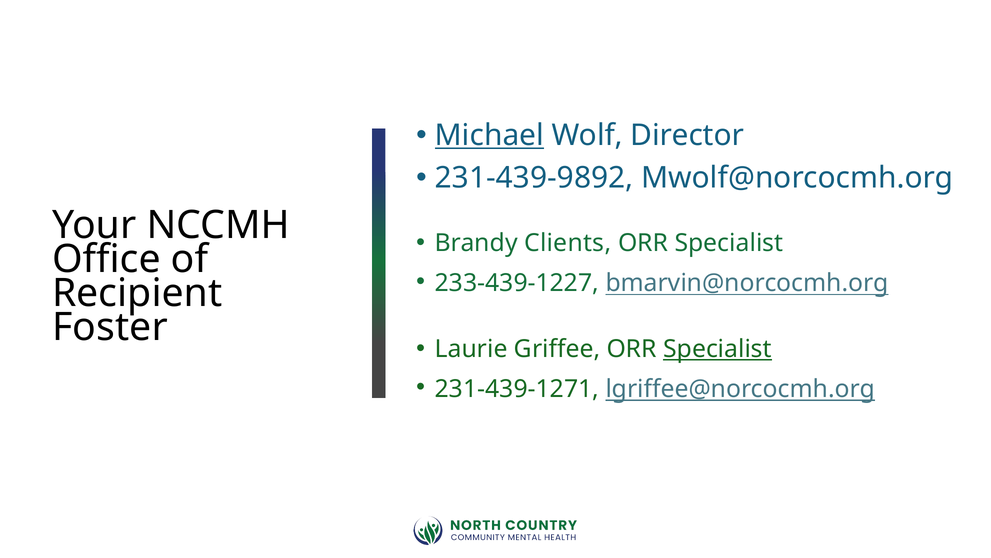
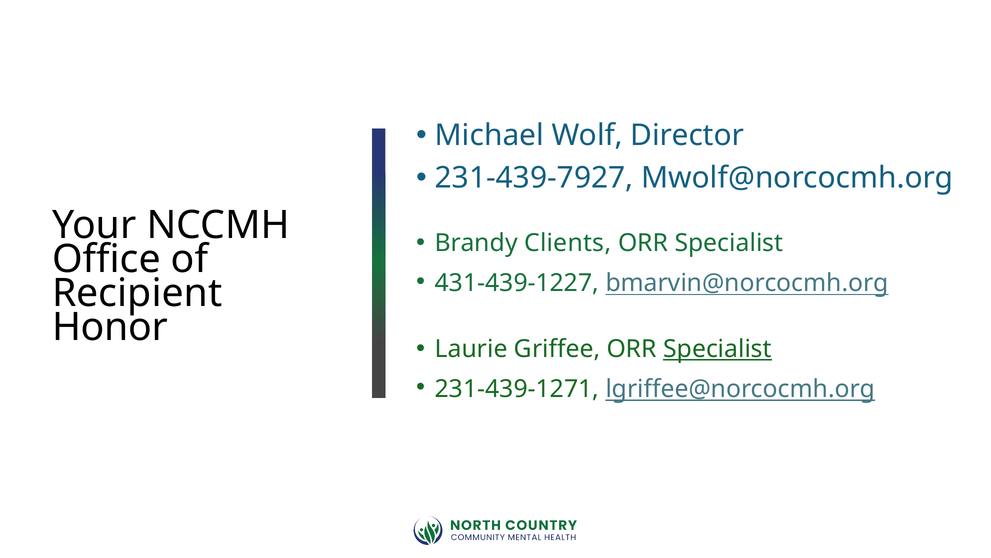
Michael underline: present -> none
231-439-9892: 231-439-9892 -> 231-439-7927
233-439-1227: 233-439-1227 -> 431-439-1227
Foster: Foster -> Honor
